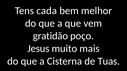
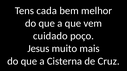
gratidão: gratidão -> cuidado
Tuas: Tuas -> Cruz
